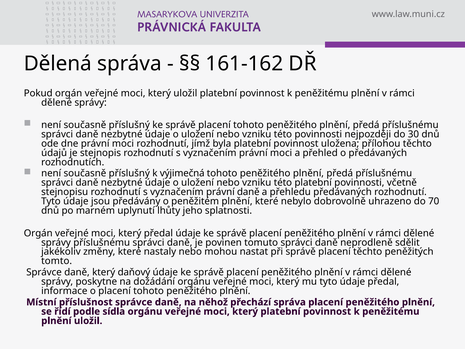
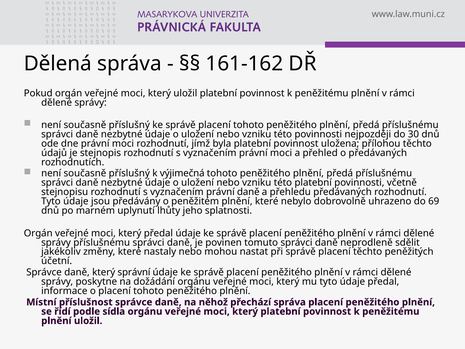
70: 70 -> 69
tomto: tomto -> účetní
daňový: daňový -> správní
